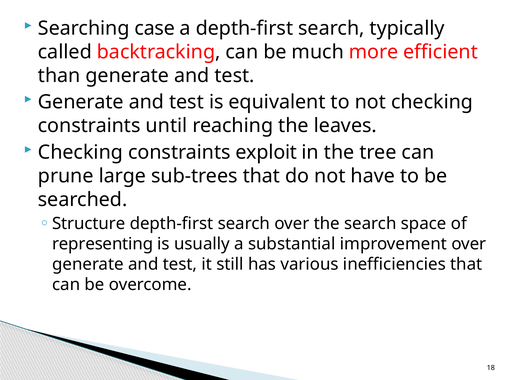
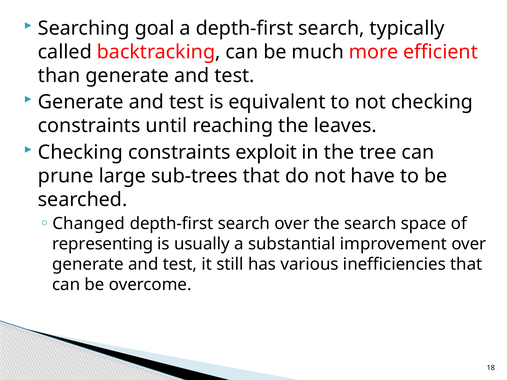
case: case -> goal
Structure: Structure -> Changed
